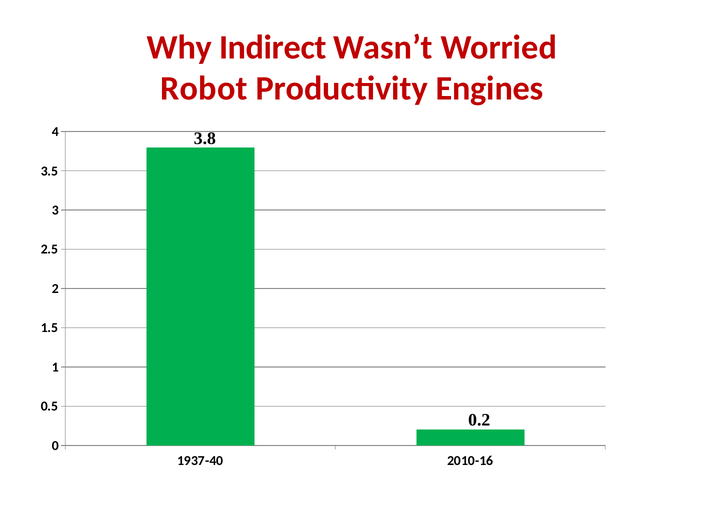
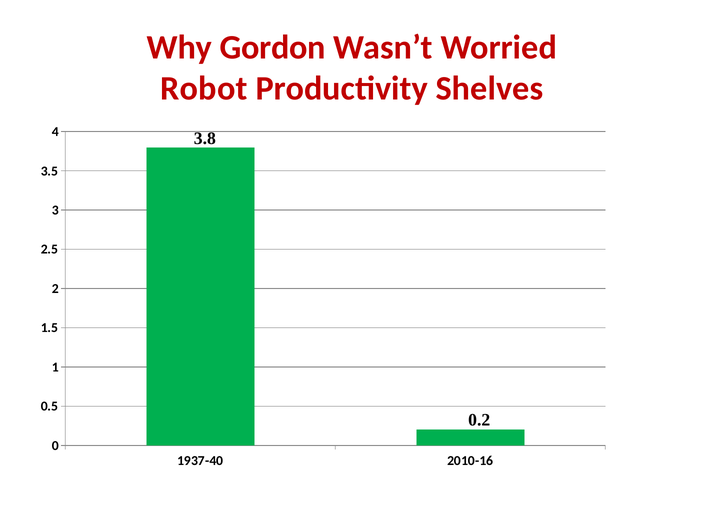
Indirect: Indirect -> Gordon
Engines: Engines -> Shelves
